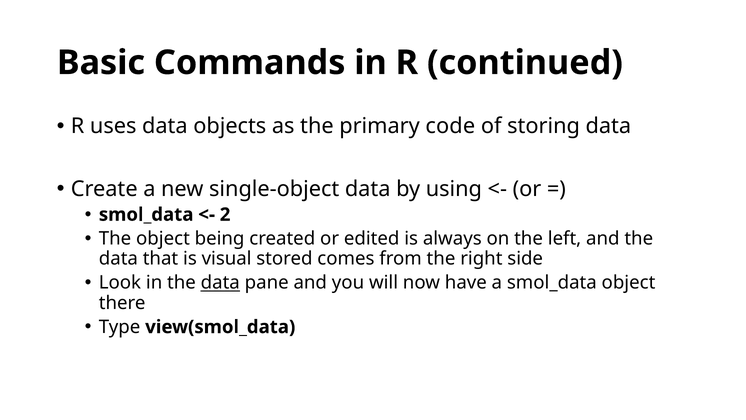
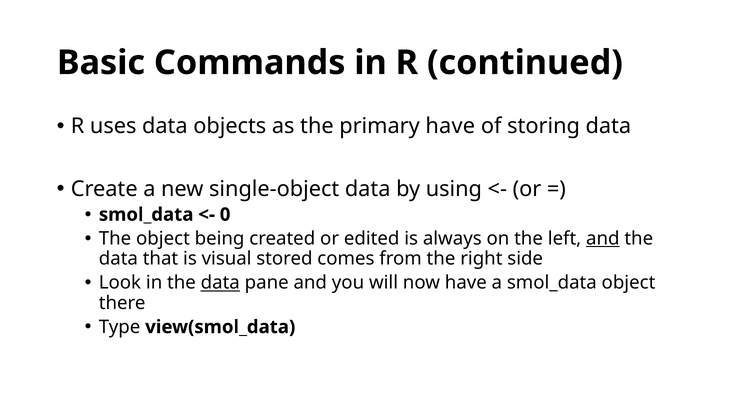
primary code: code -> have
2: 2 -> 0
and at (603, 238) underline: none -> present
